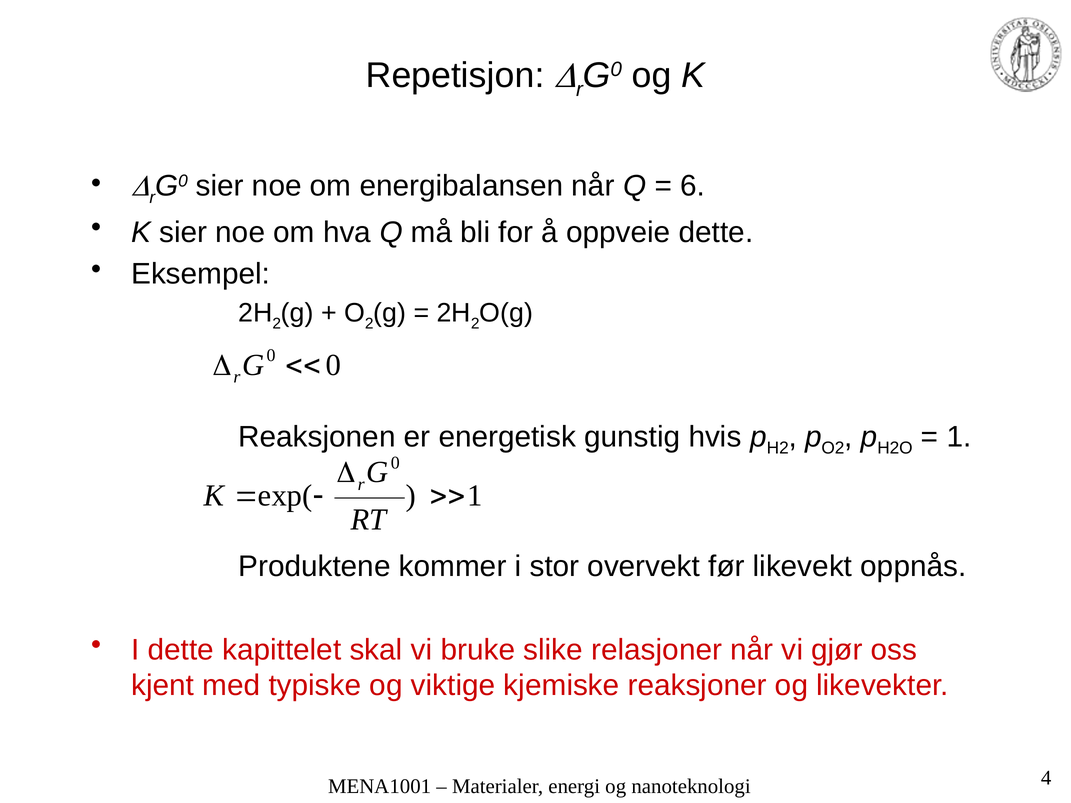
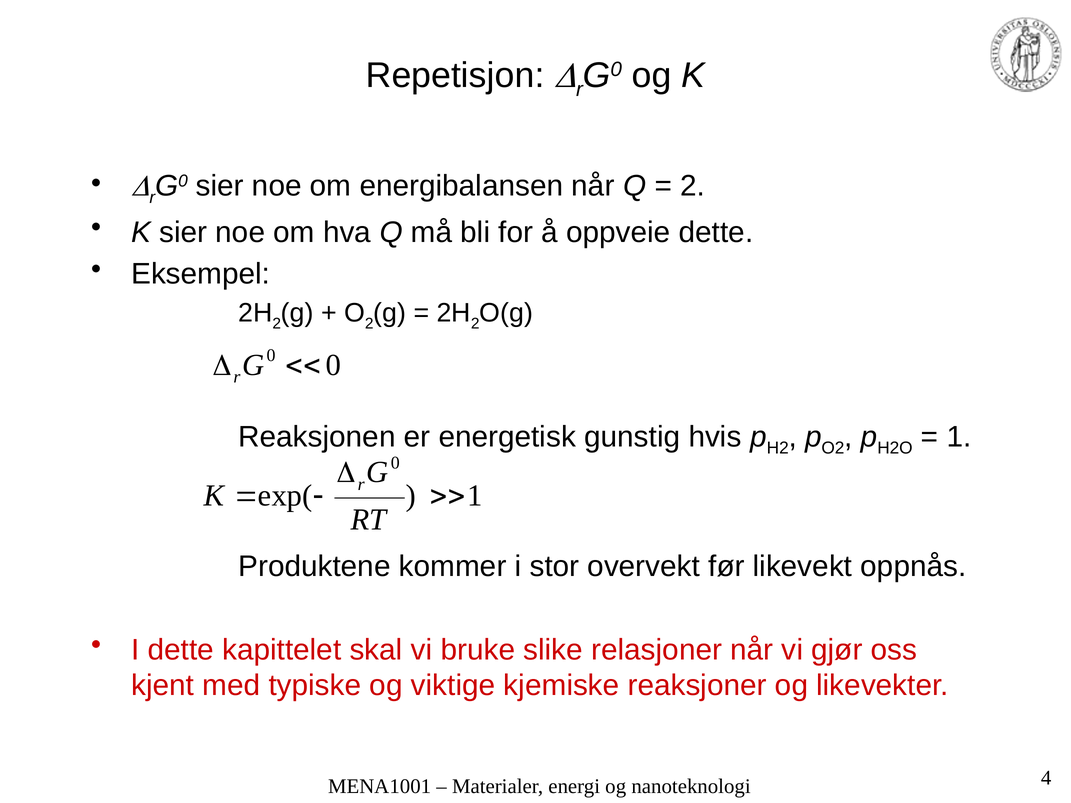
6 at (693, 186): 6 -> 2
